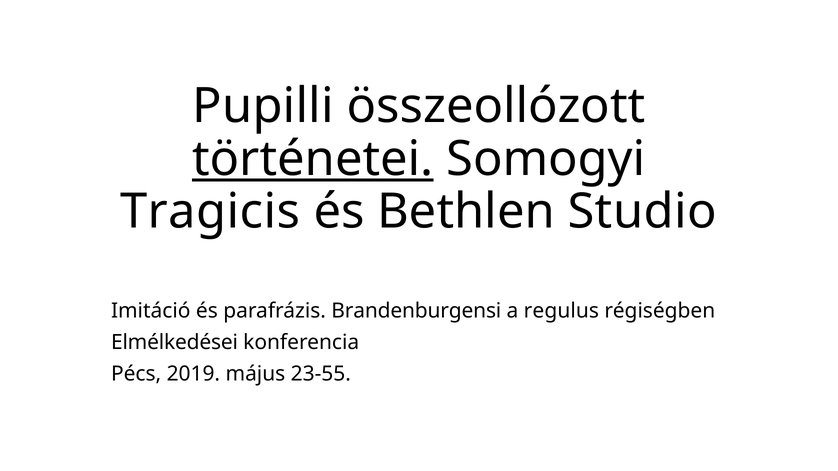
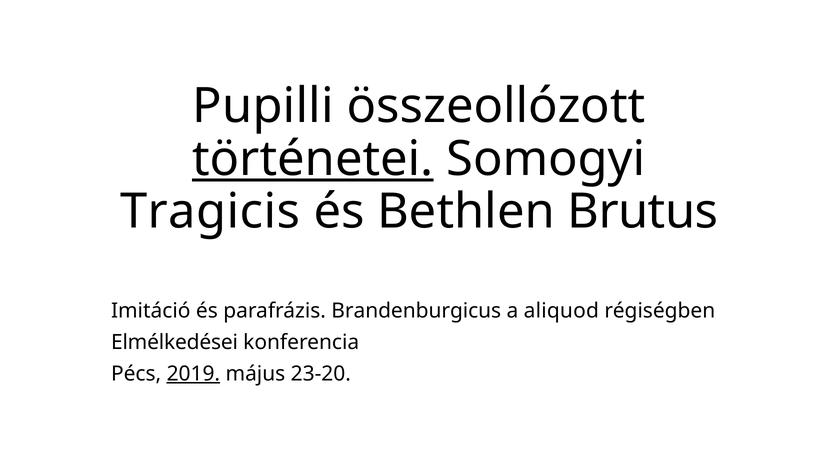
Studio: Studio -> Brutus
Brandenburgensi: Brandenburgensi -> Brandenburgicus
regulus: regulus -> aliquod
2019 underline: none -> present
23-55: 23-55 -> 23-20
